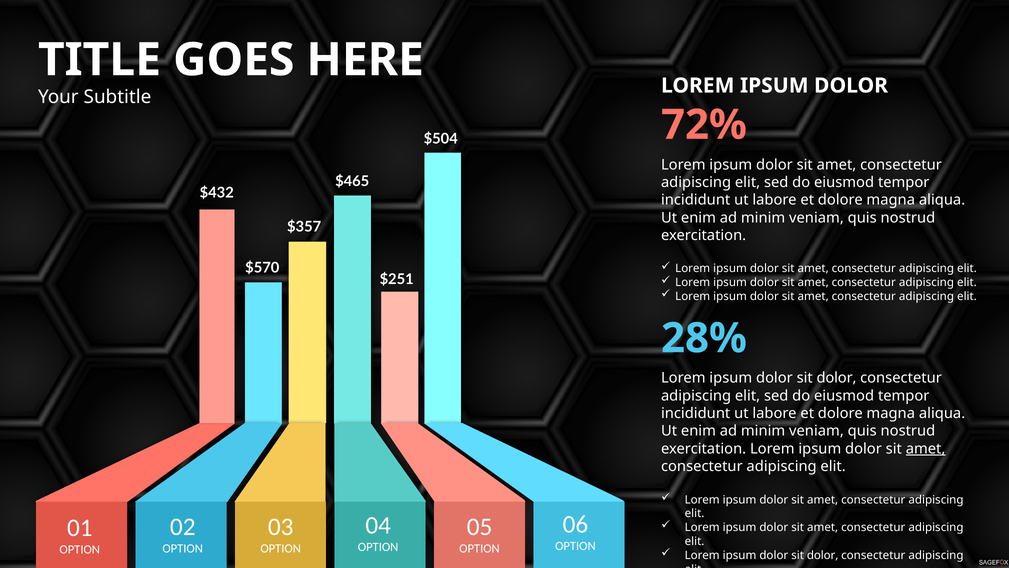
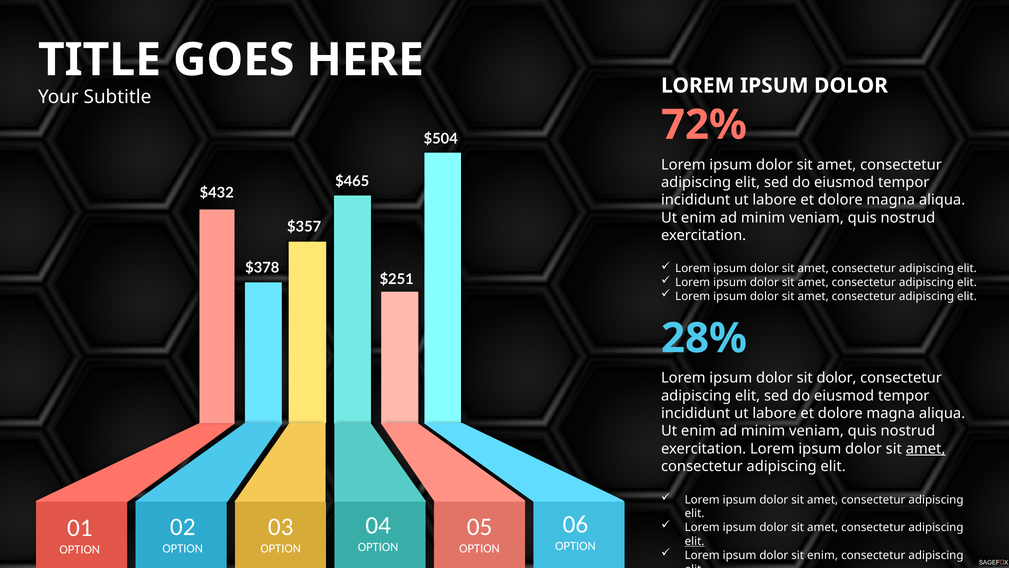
$570: $570 -> $378
elit at (695, 541) underline: none -> present
dolor at (823, 555): dolor -> enim
